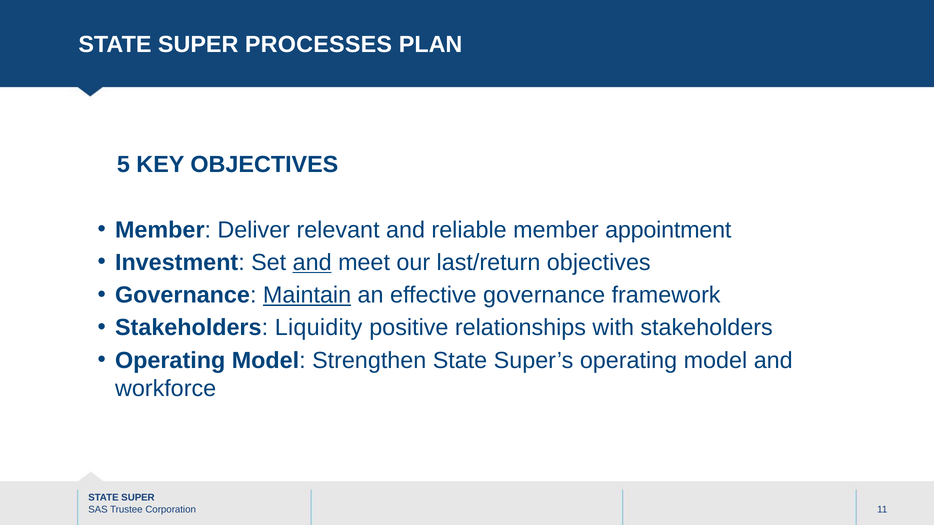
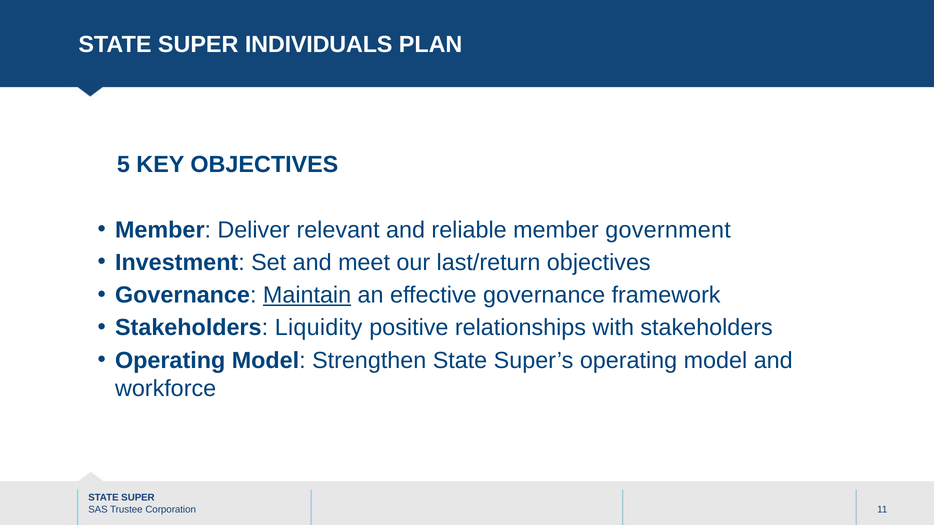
PROCESSES: PROCESSES -> INDIVIDUALS
appointment: appointment -> government
and at (312, 263) underline: present -> none
